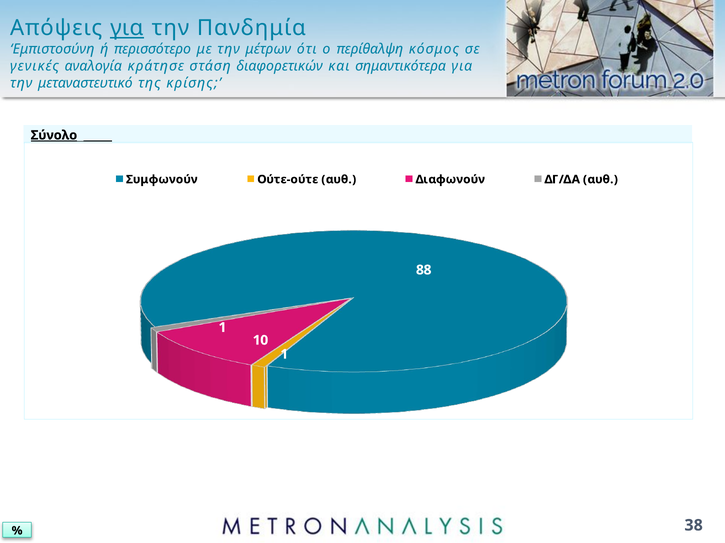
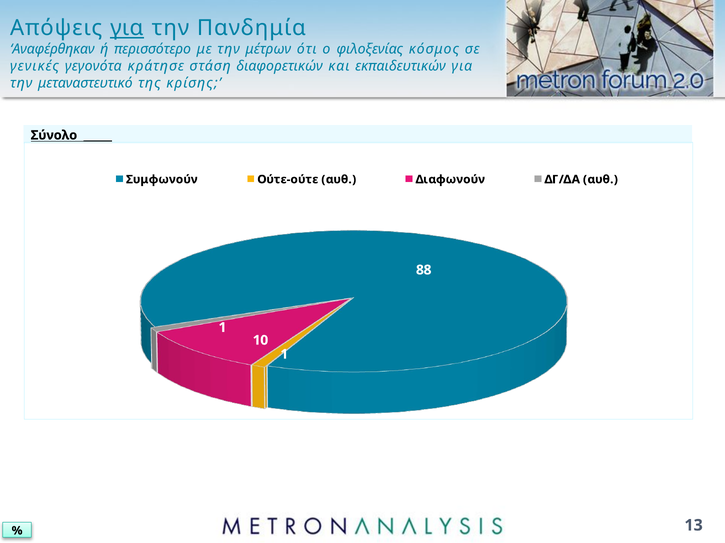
Εμπιστοσύνη: Εμπιστοσύνη -> Αναφέρθηκαν
περίθαλψη: περίθαλψη -> φιλοξενίας
αναλογία: αναλογία -> γεγονότα
σημαντικότερα: σημαντικότερα -> εκπαιδευτικών
Σύνολο underline: present -> none
38: 38 -> 13
